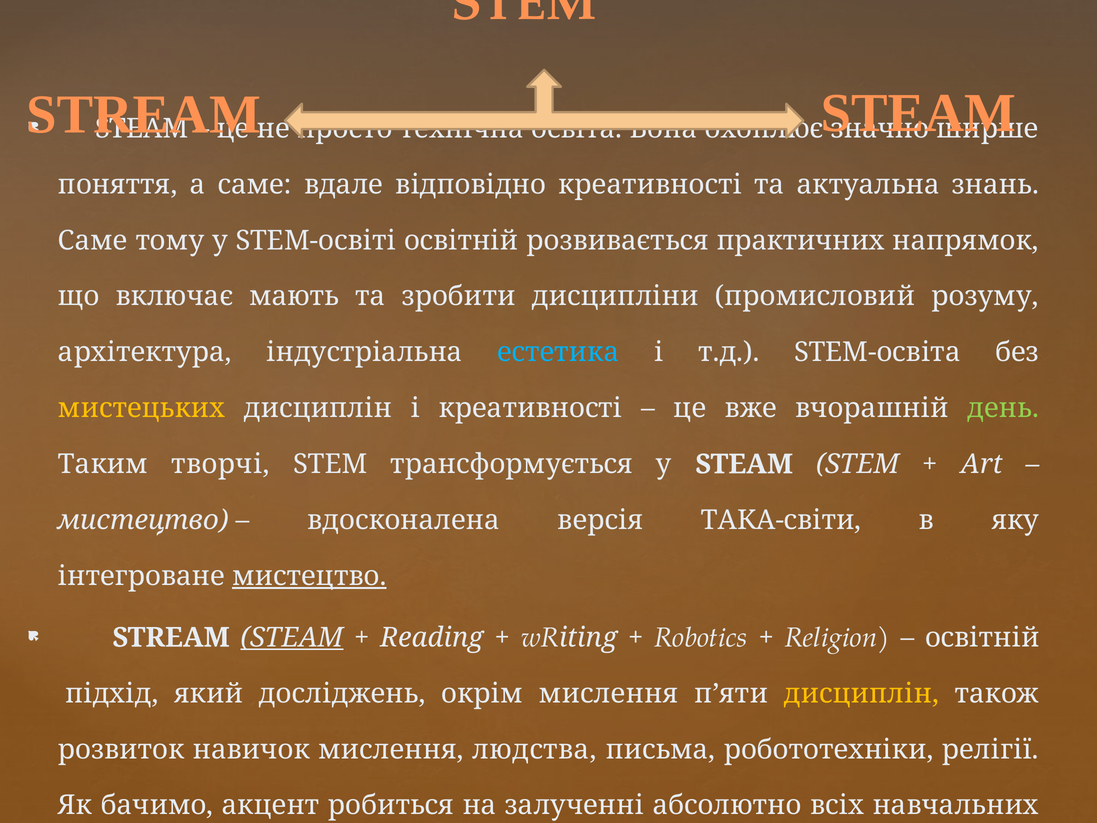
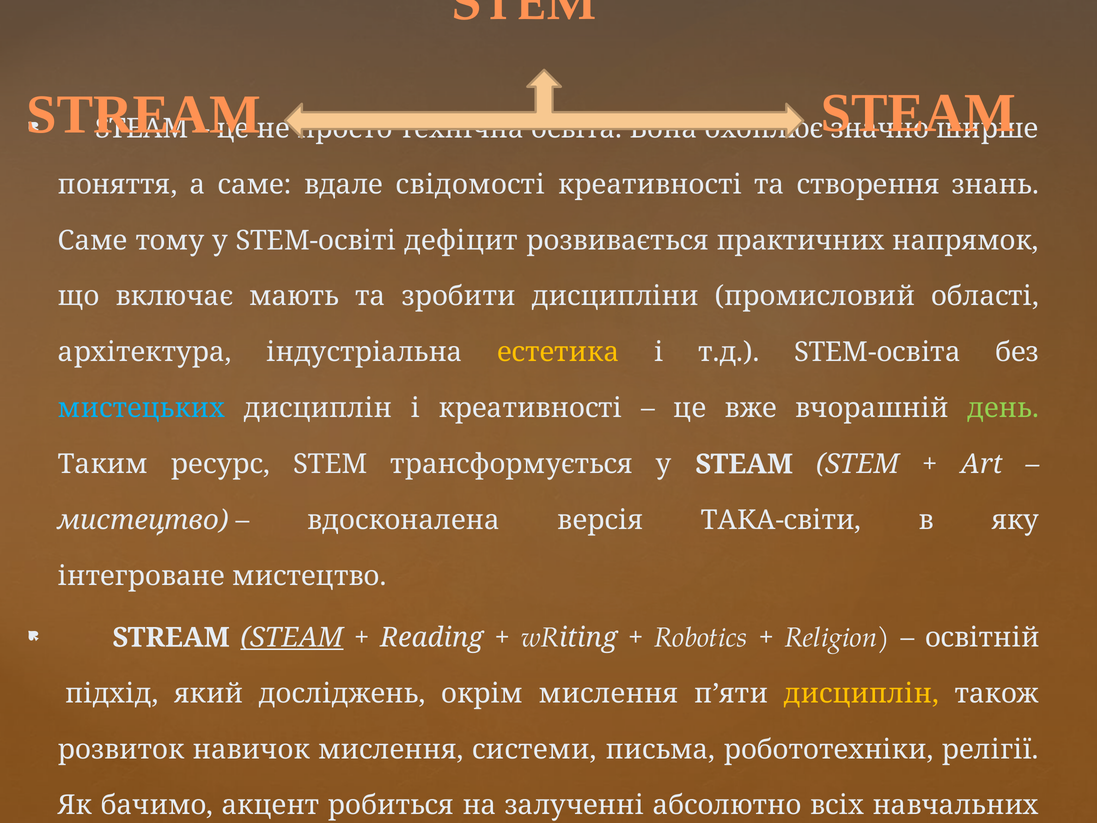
відповідно: відповідно -> свідомості
актуальна: актуальна -> створення
STEM-освіті освітній: освітній -> дефіцит
розуму: розуму -> області
естетика colour: light blue -> yellow
мистецьких colour: yellow -> light blue
творчі: творчі -> ресурс
мистецтво at (309, 576) underline: present -> none
людства: людства -> системи
